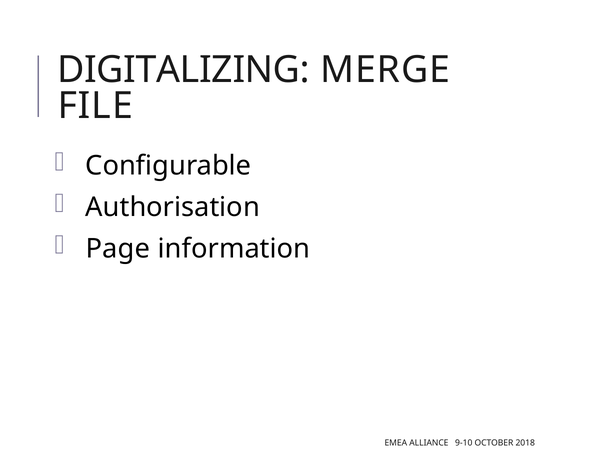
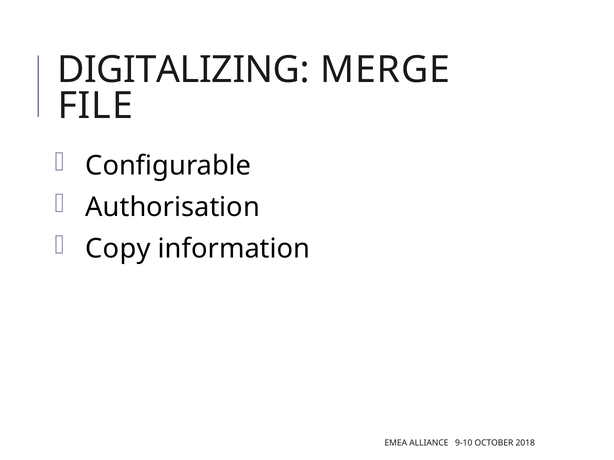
Page: Page -> Copy
